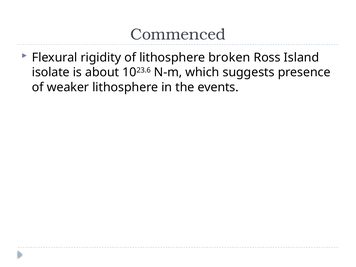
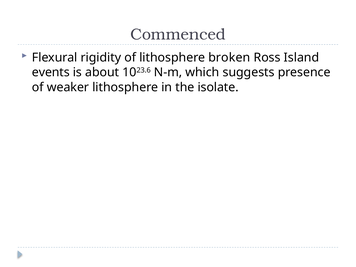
isolate: isolate -> events
events: events -> isolate
